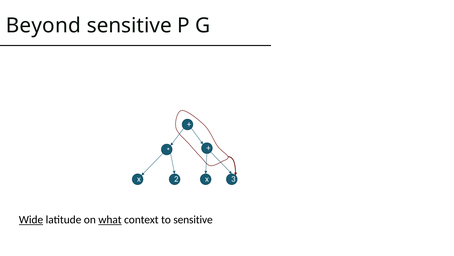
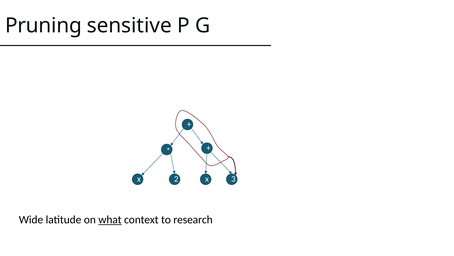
Beyond: Beyond -> Pruning
Wide underline: present -> none
to sensitive: sensitive -> research
